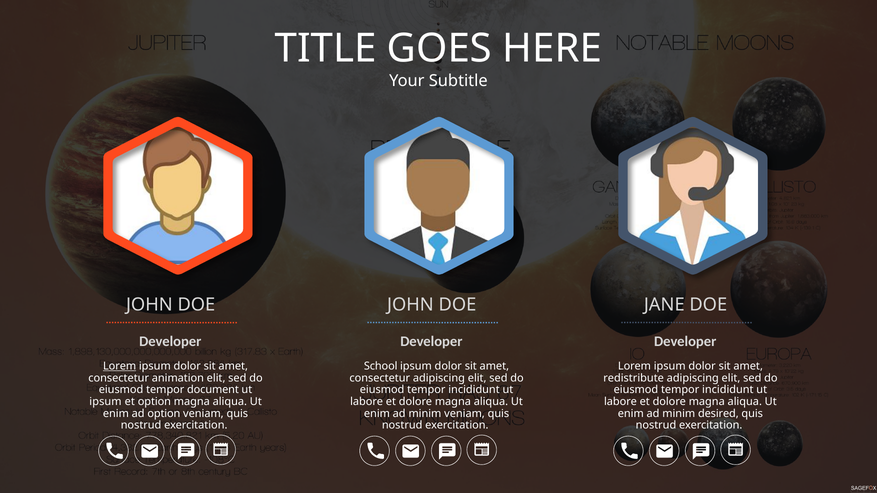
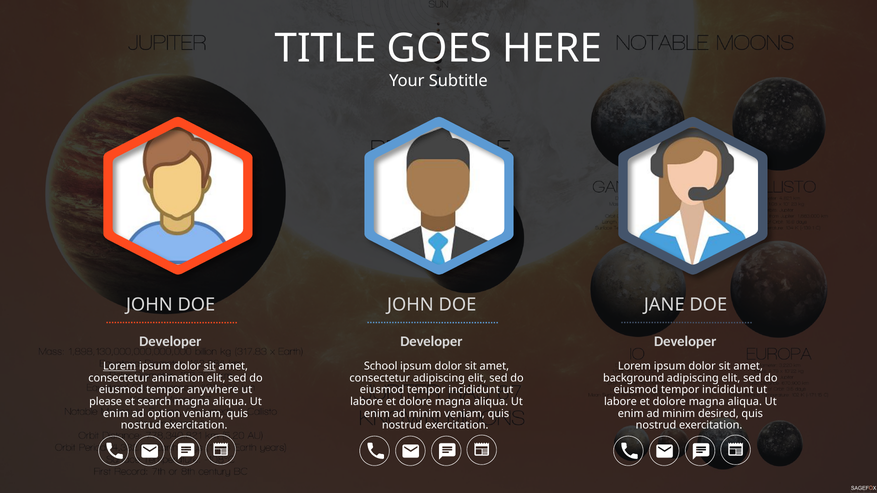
sit at (210, 366) underline: none -> present
redistribute: redistribute -> background
document: document -> anywhere
ipsum at (105, 402): ipsum -> please
et option: option -> search
